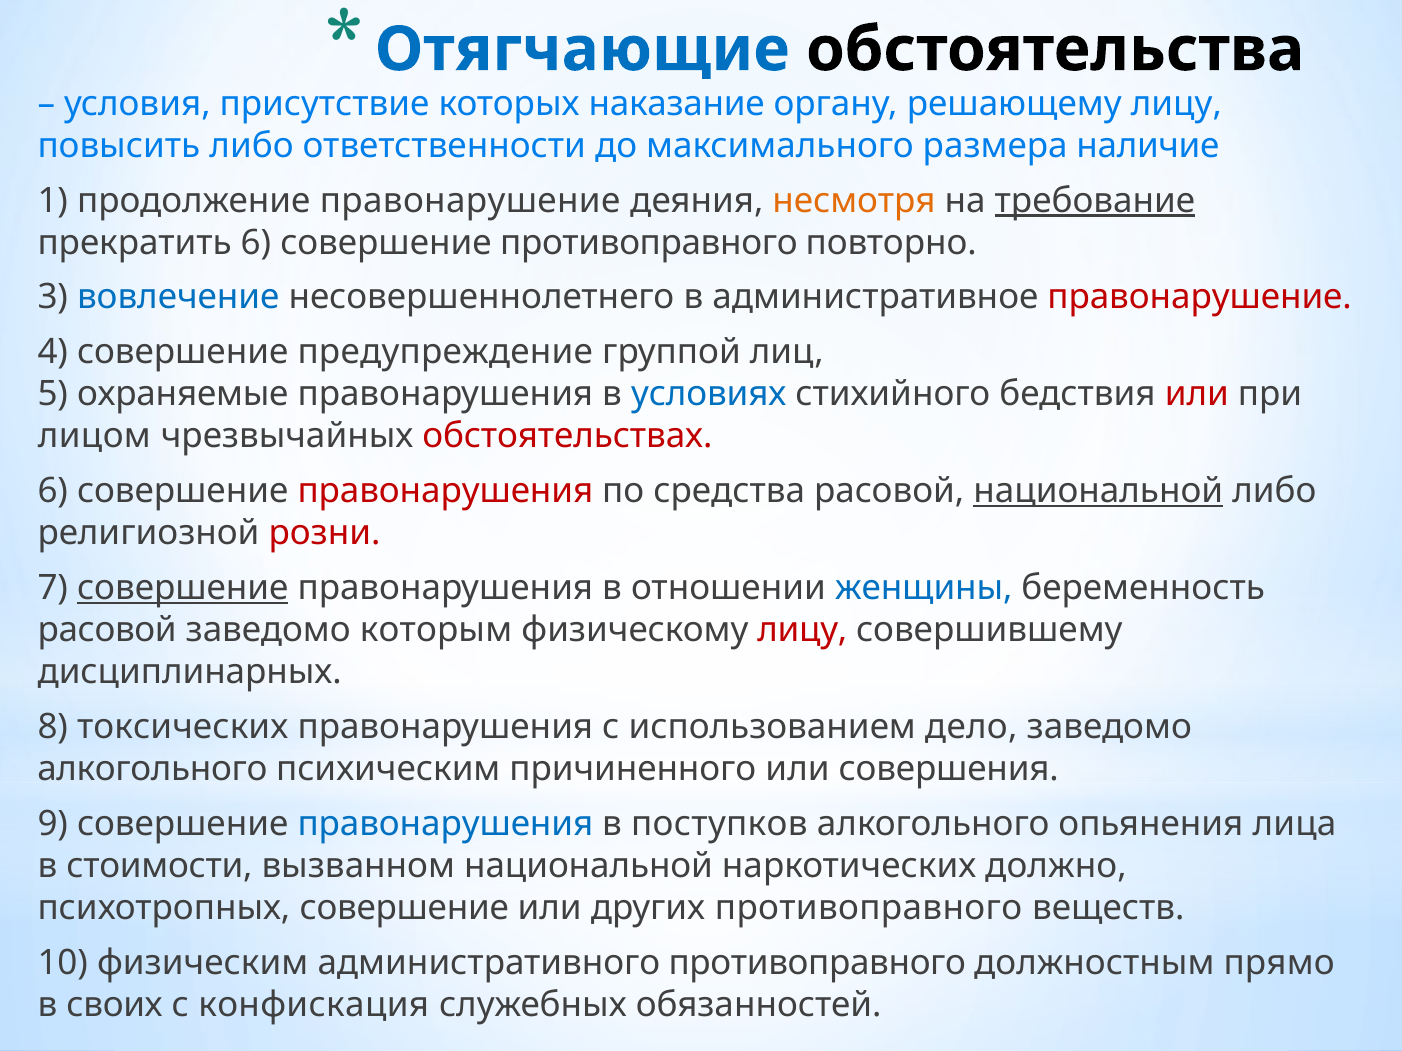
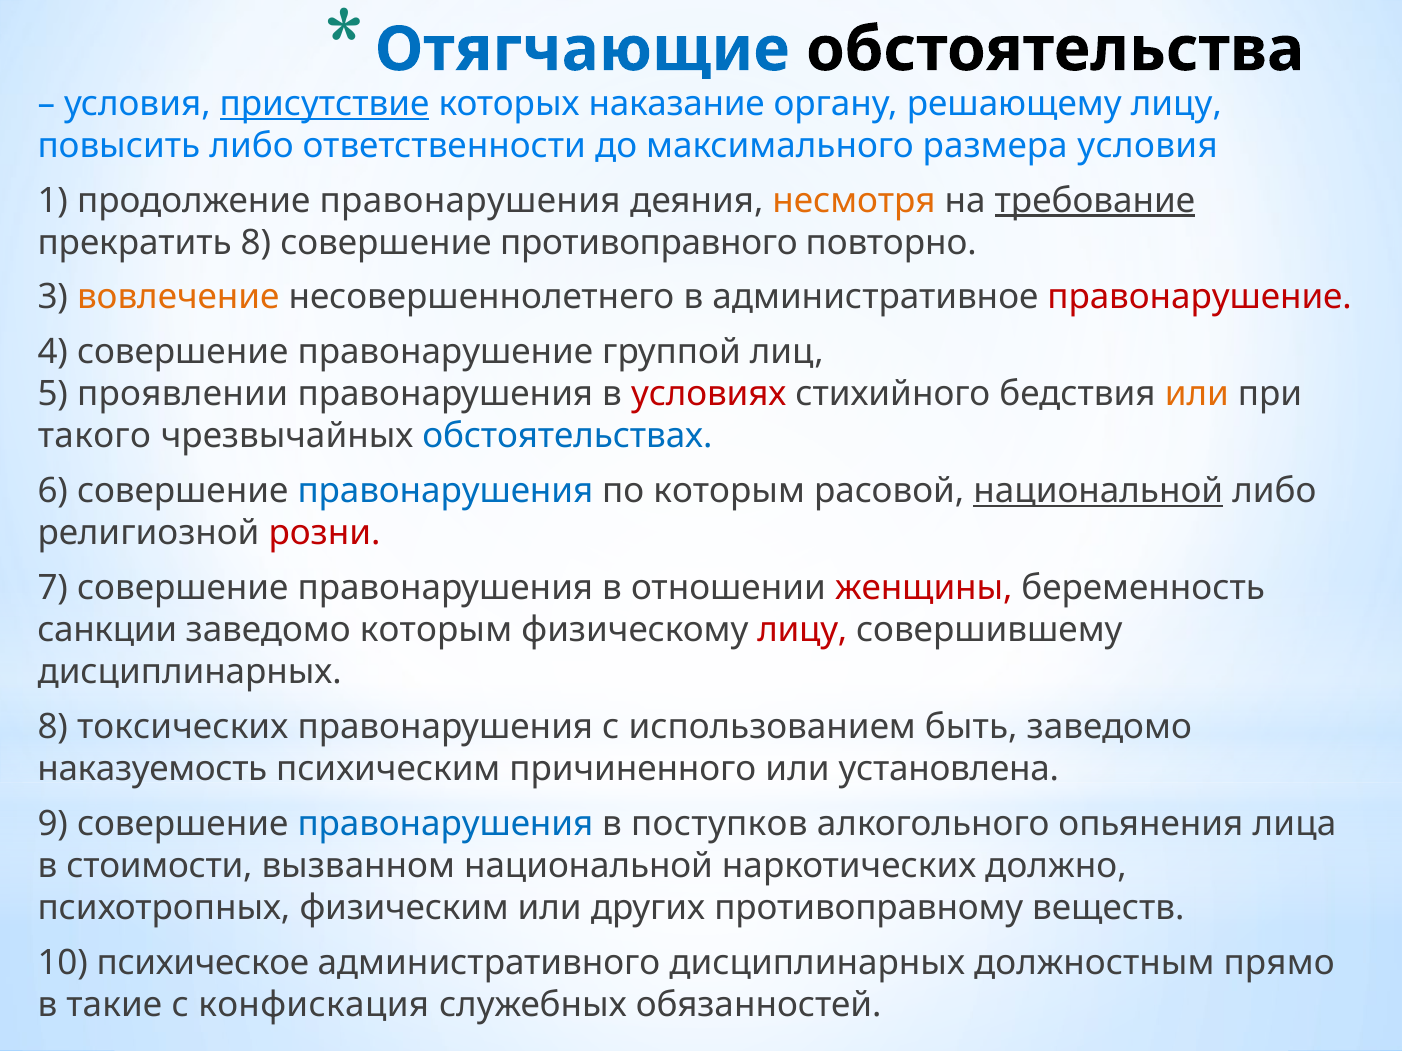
присутствие underline: none -> present
размера наличие: наличие -> условия
продолжение правонарушение: правонарушение -> правонарушения
прекратить 6: 6 -> 8
вовлечение colour: blue -> orange
совершение предупреждение: предупреждение -> правонарушение
охраняемые: охраняемые -> проявлении
условиях colour: blue -> red
или at (1197, 395) colour: red -> orange
лицом: лицом -> такого
обстоятельствах colour: red -> blue
правонарушения at (445, 491) colour: red -> blue
по средства: средства -> которым
совершение at (183, 588) underline: present -> none
женщины colour: blue -> red
расовой at (107, 631): расовой -> санкции
дело: дело -> быть
алкогольного at (152, 770): алкогольного -> наказуемость
совершения: совершения -> установлена
психотропных совершение: совершение -> физическим
других противоправного: противоправного -> противоправному
физическим: физическим -> психическое
административного противоправного: противоправного -> дисциплинарных
своих: своих -> такие
